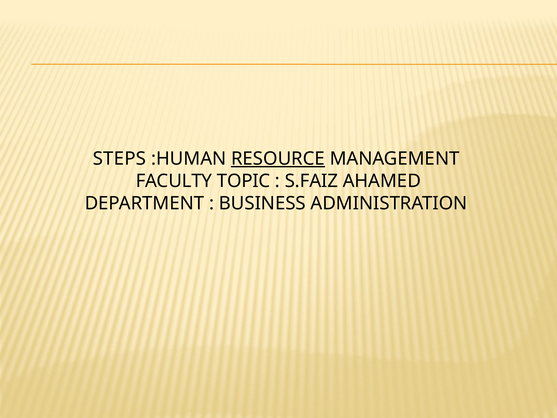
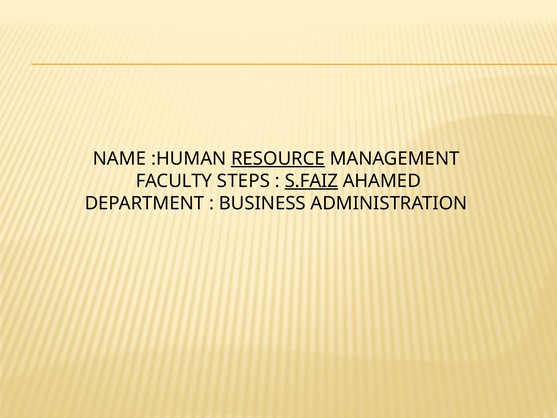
STEPS: STEPS -> NAME
TOPIC: TOPIC -> STEPS
S.FAIZ underline: none -> present
